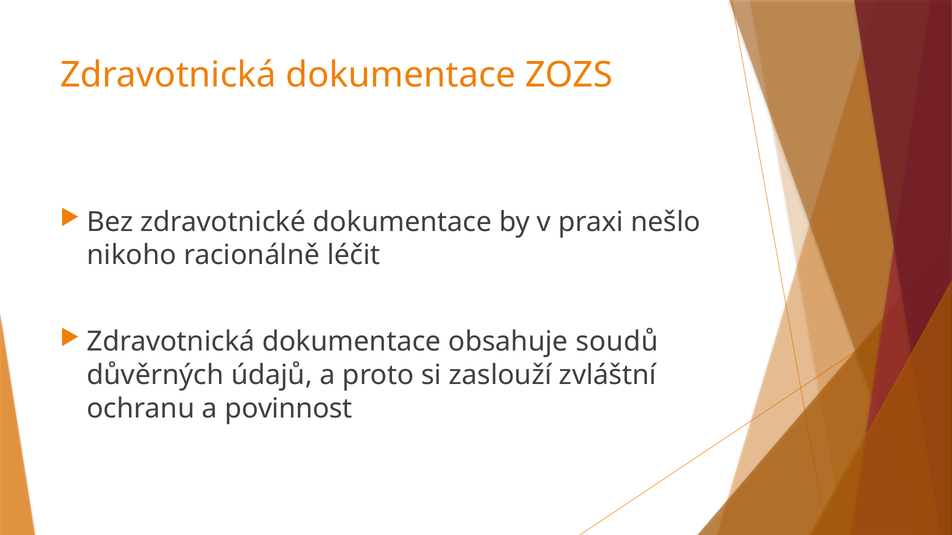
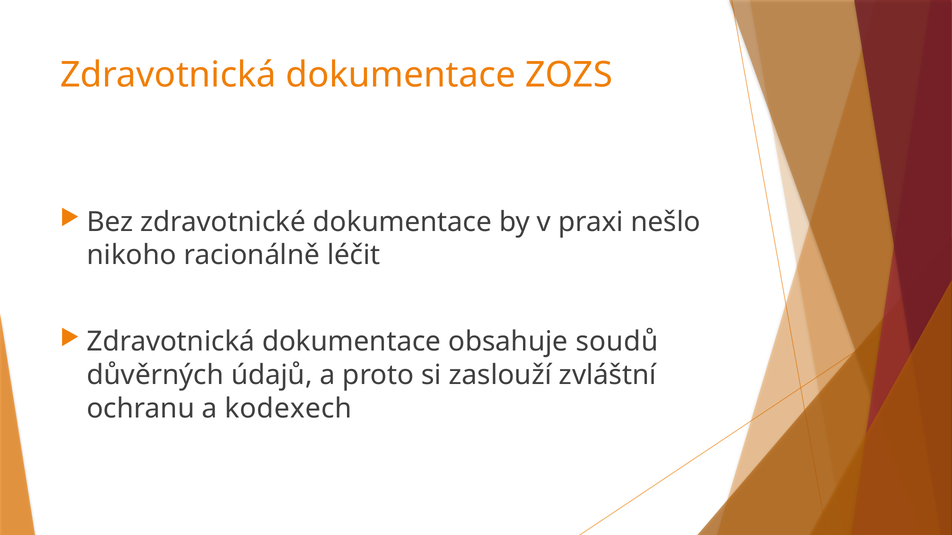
povinnost: povinnost -> kodexech
